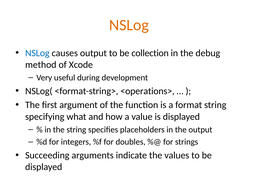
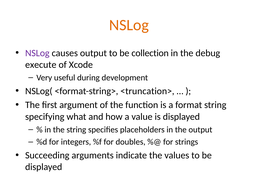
NSLog at (37, 53) colour: blue -> purple
method: method -> execute
<operations>: <operations> -> <truncation>
